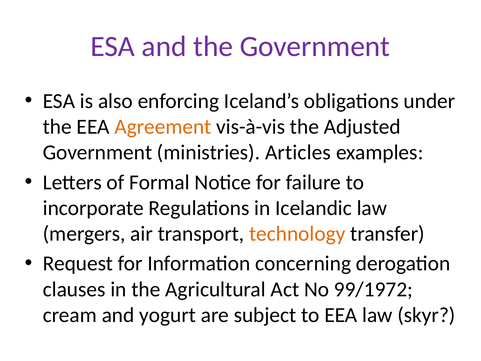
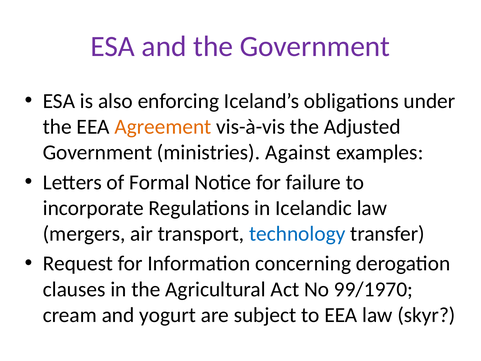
Articles: Articles -> Against
technology colour: orange -> blue
99/1972: 99/1972 -> 99/1970
